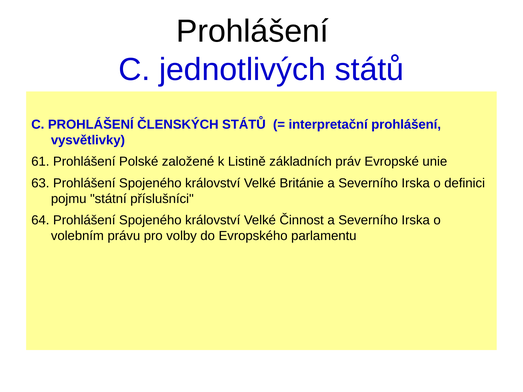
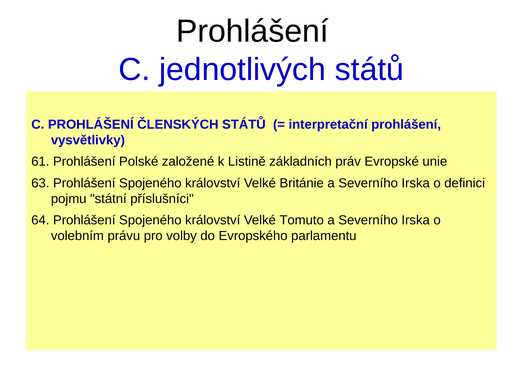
Činnost: Činnost -> Tomuto
